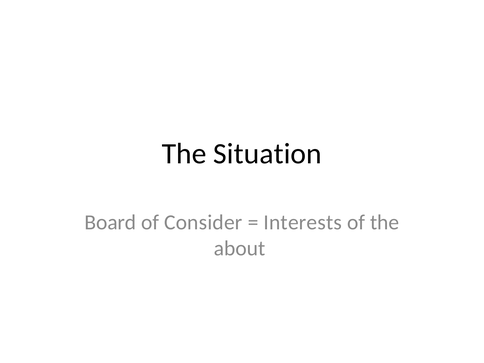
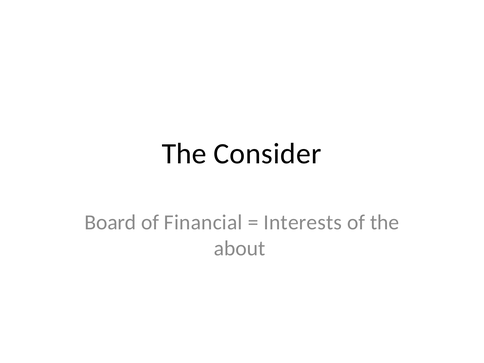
Situation: Situation -> Consider
Consider: Consider -> Financial
